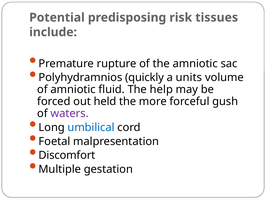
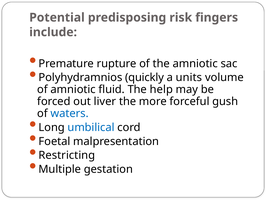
tissues: tissues -> fingers
held: held -> liver
waters colour: purple -> blue
Discomfort: Discomfort -> Restricting
